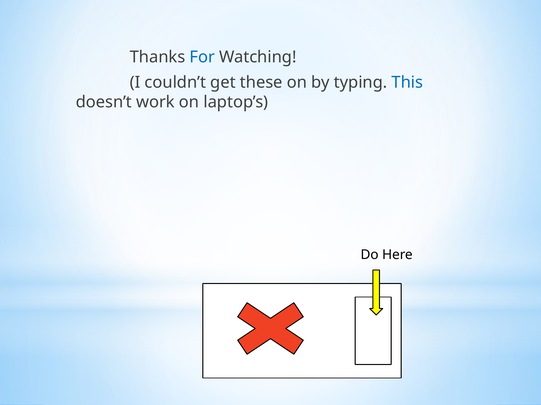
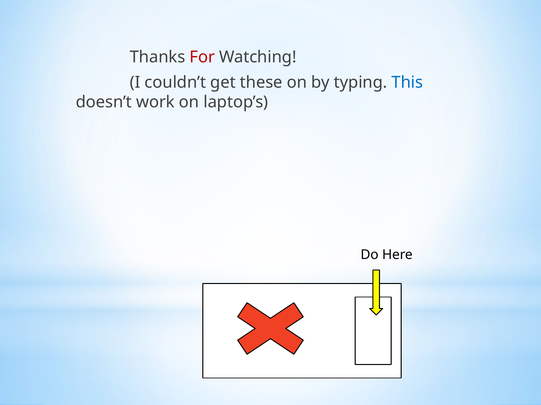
For colour: blue -> red
